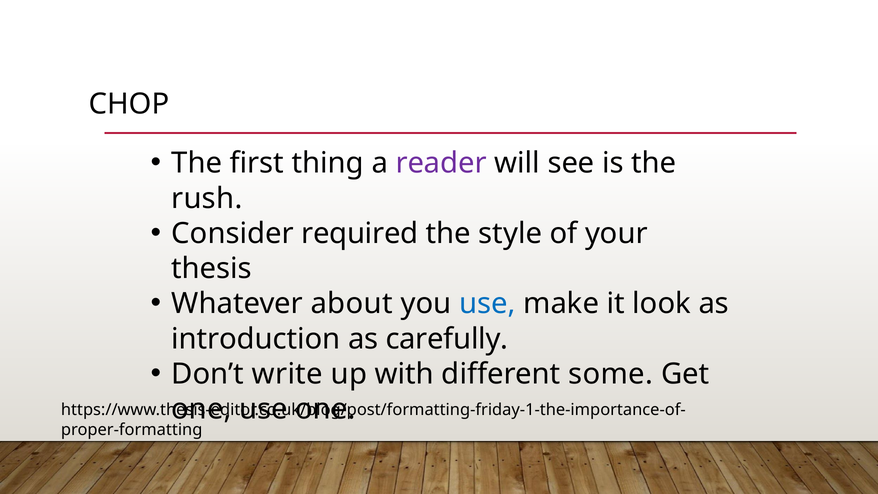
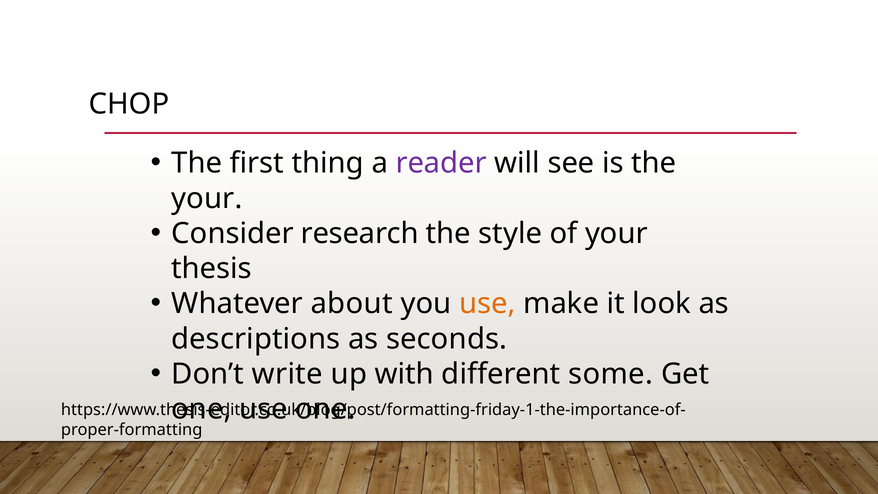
rush at (207, 198): rush -> your
required: required -> research
use at (487, 304) colour: blue -> orange
introduction: introduction -> descriptions
carefully: carefully -> seconds
